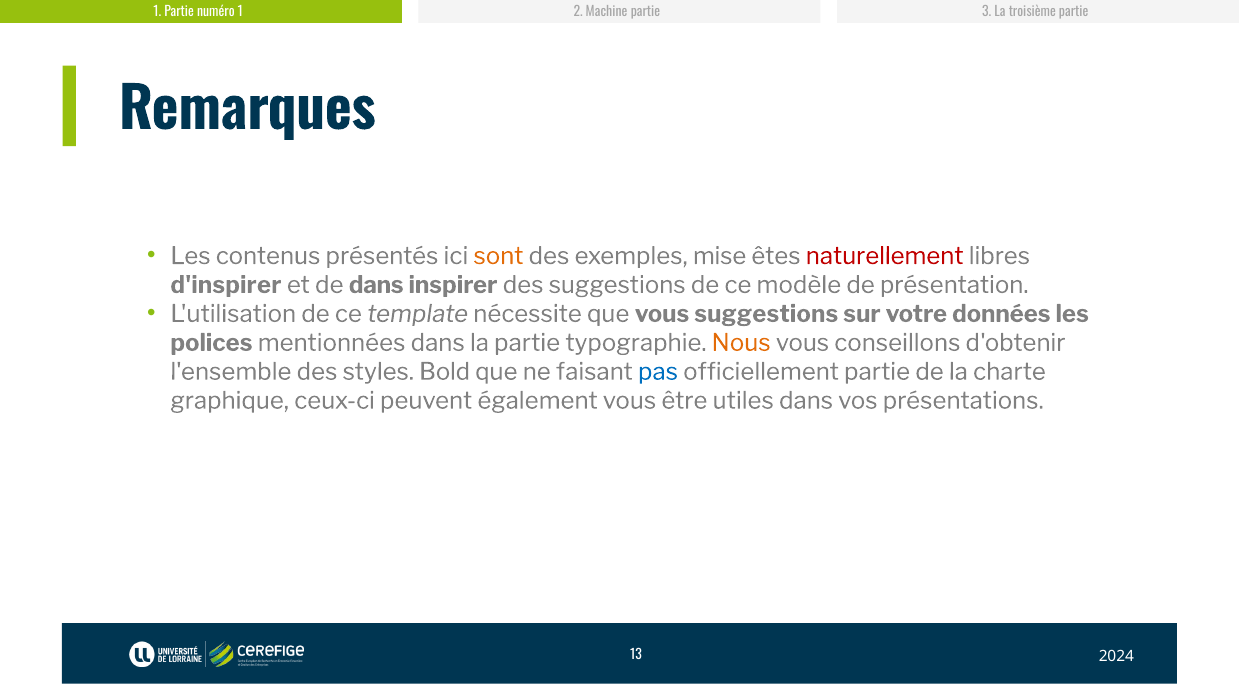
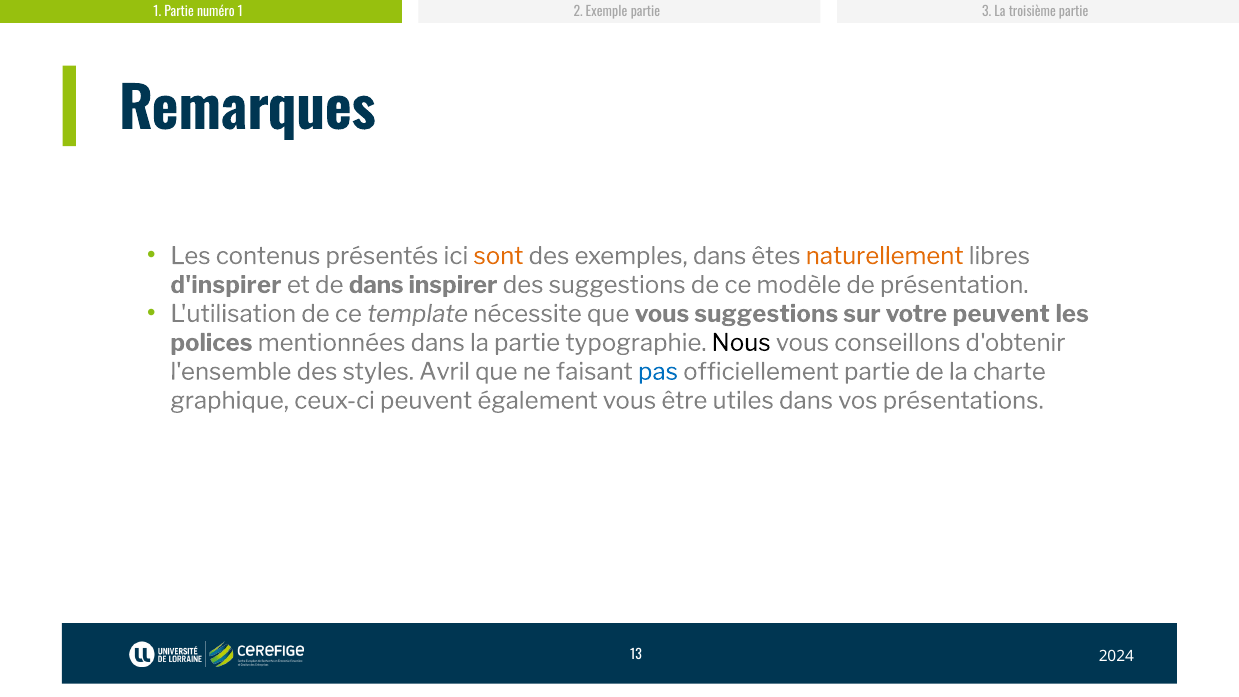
Machine: Machine -> Exemple
exemples mise: mise -> dans
naturellement colour: red -> orange
votre données: données -> peuvent
Nous colour: orange -> black
Bold: Bold -> Avril
